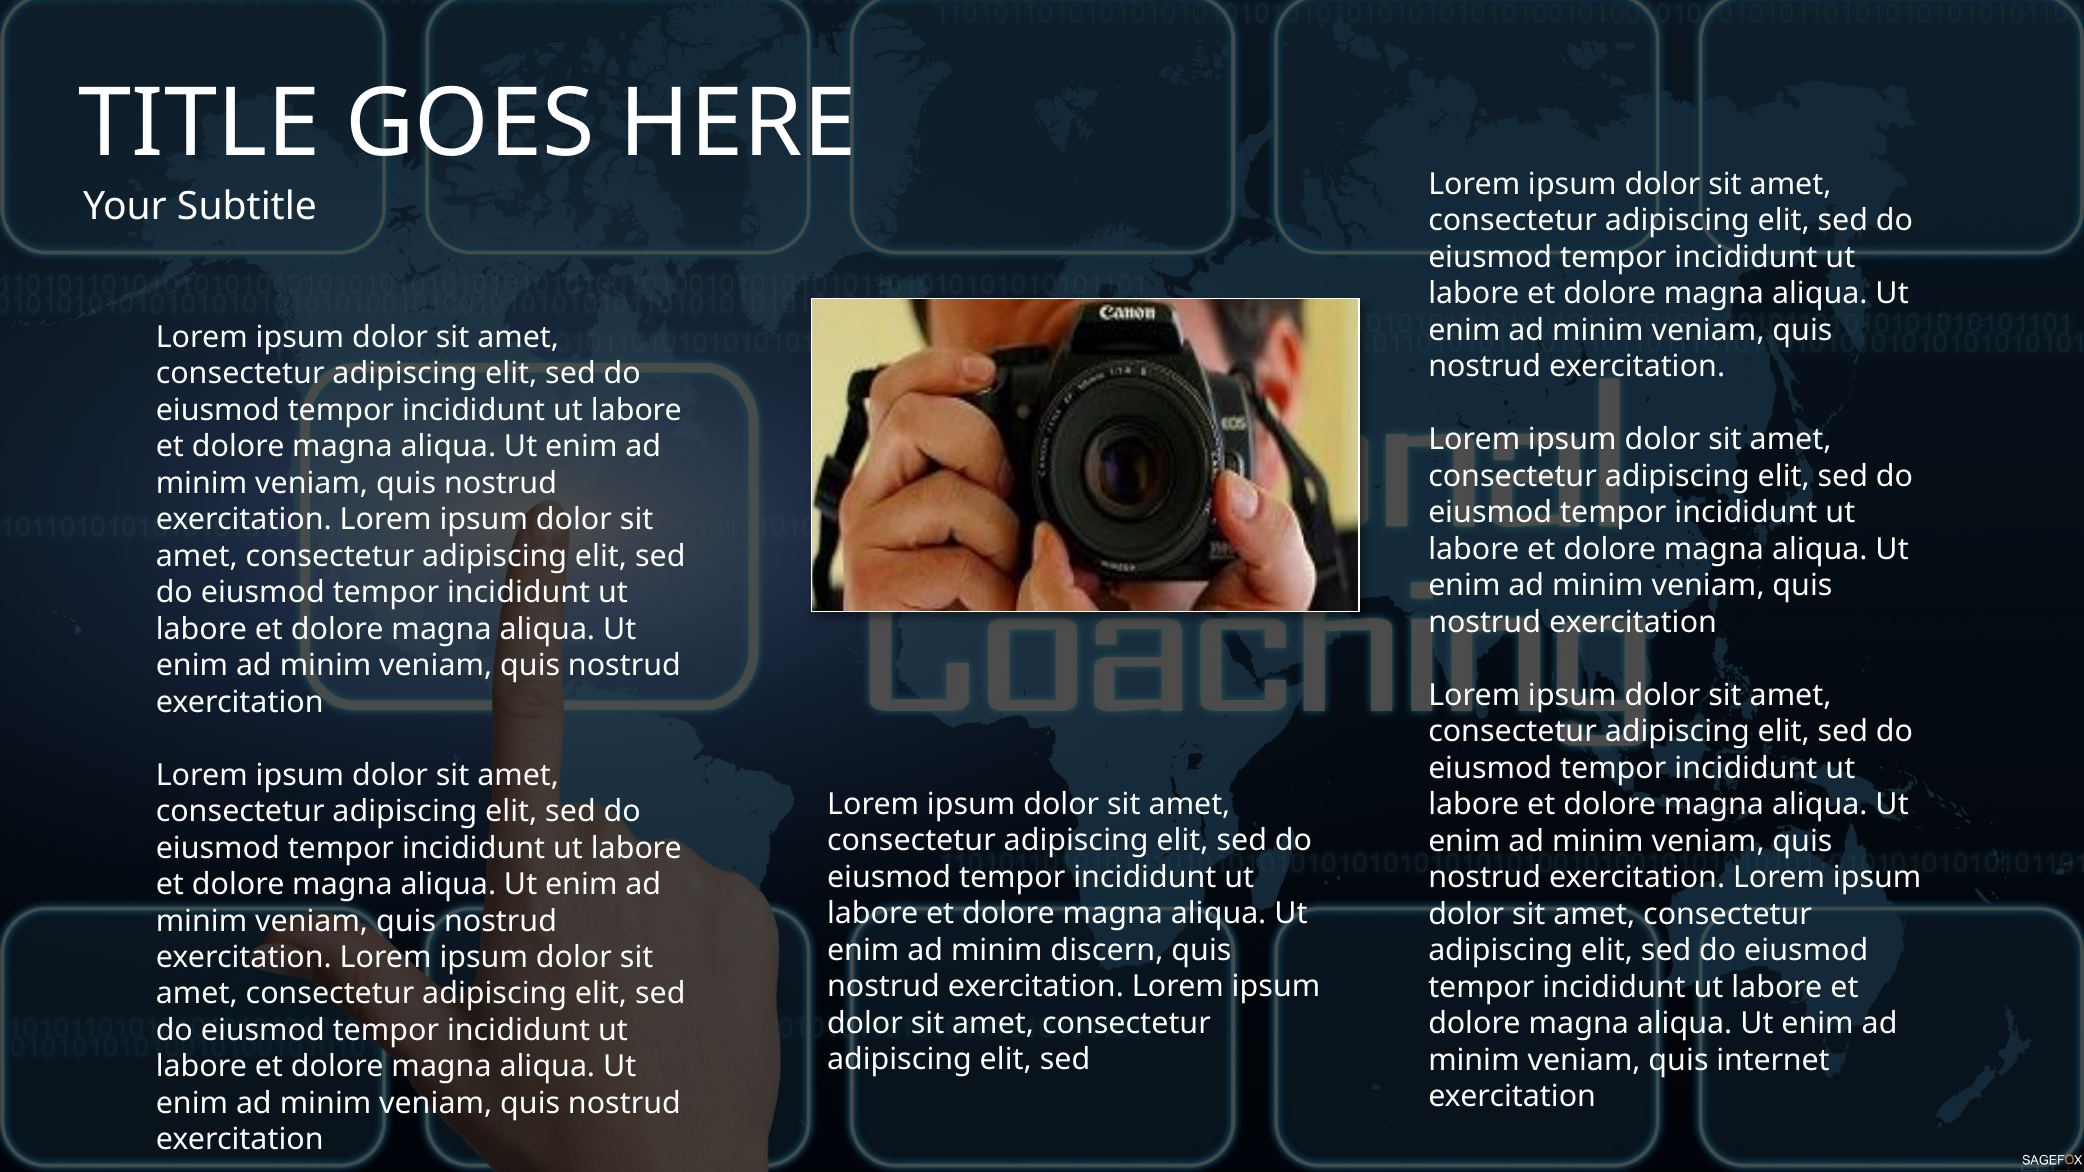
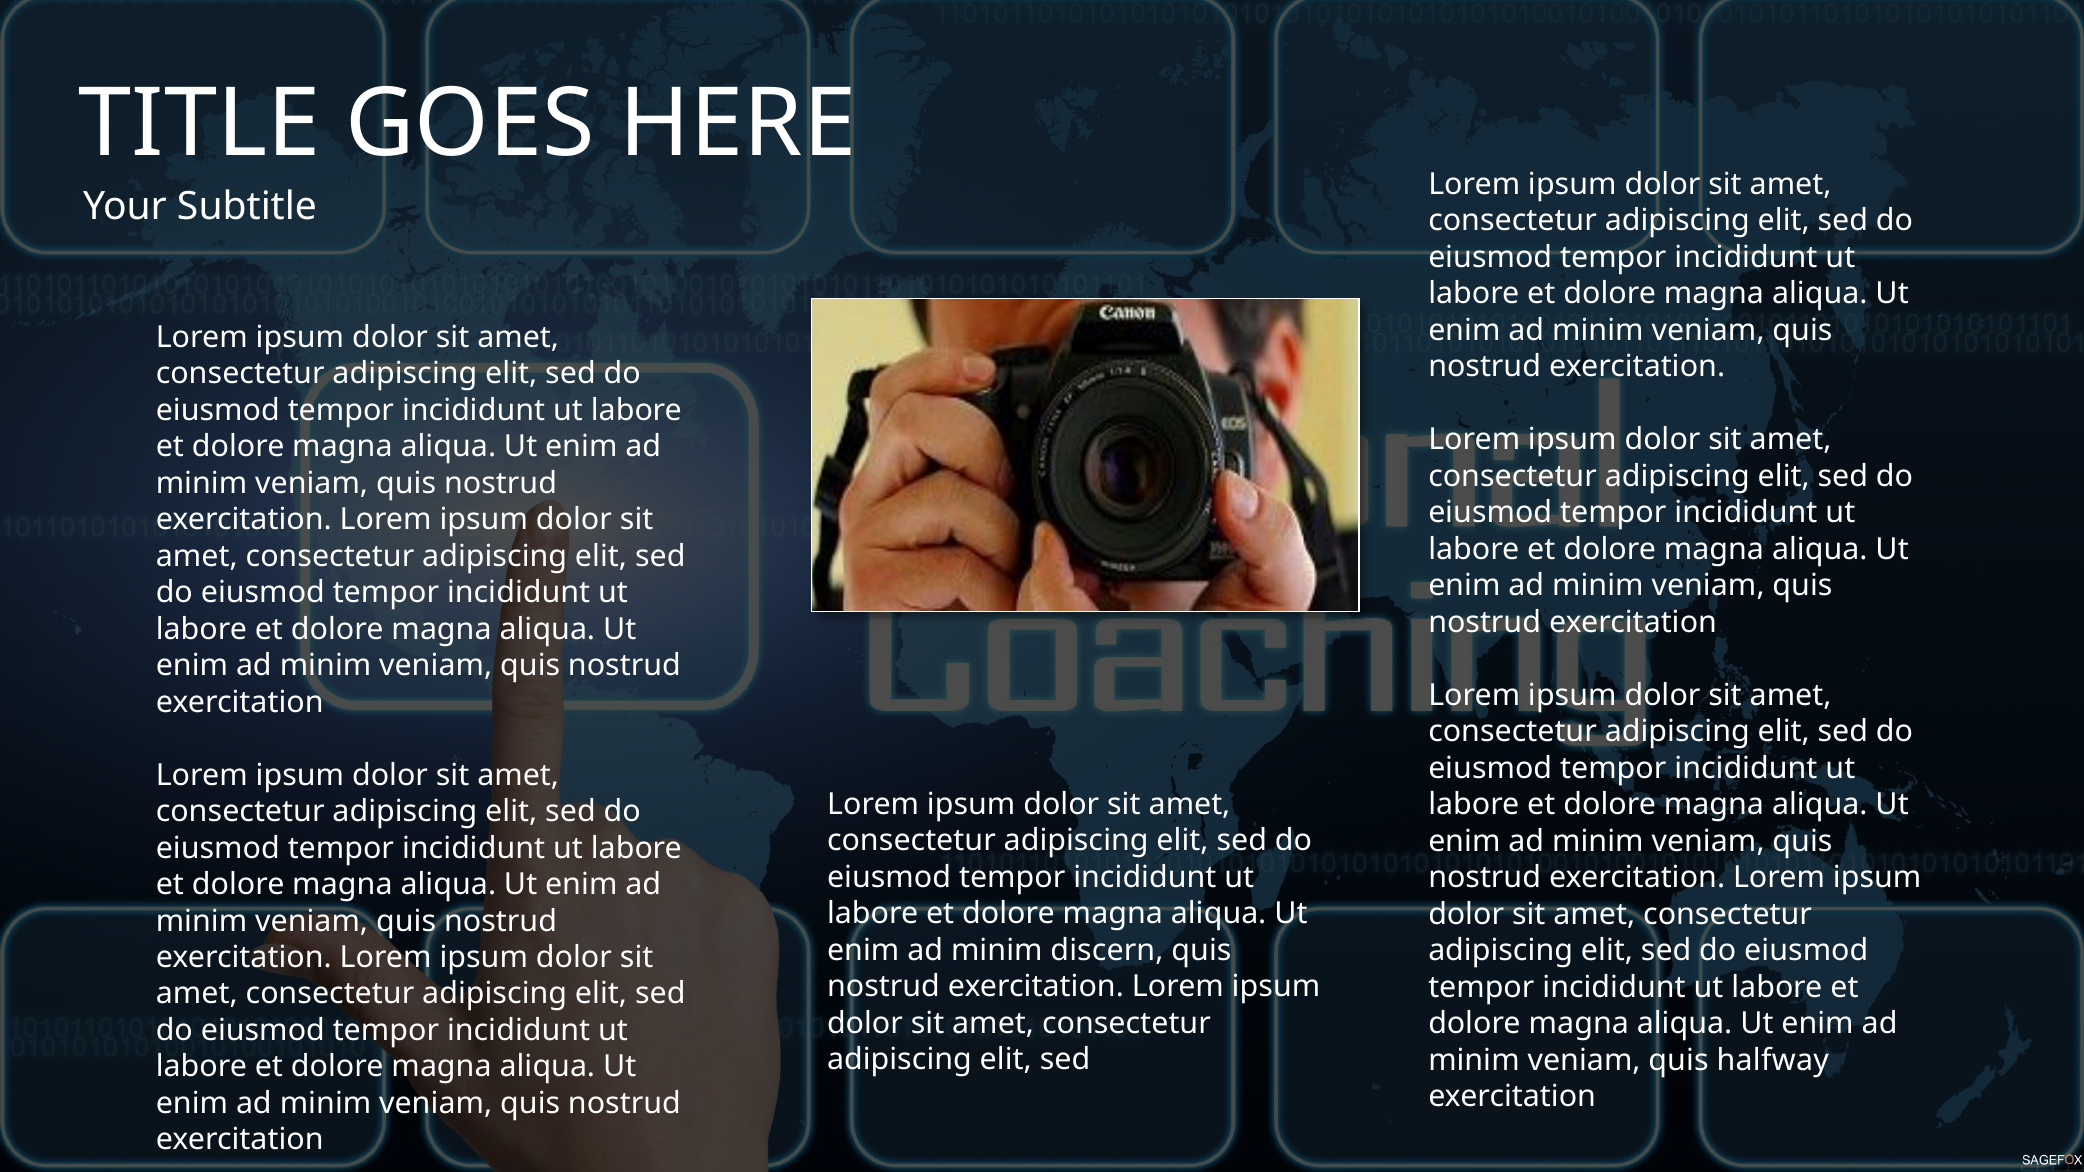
internet: internet -> halfway
